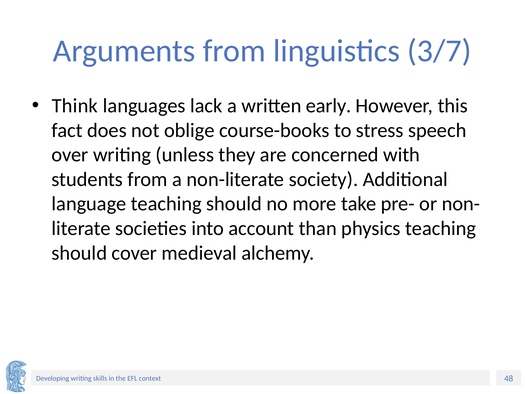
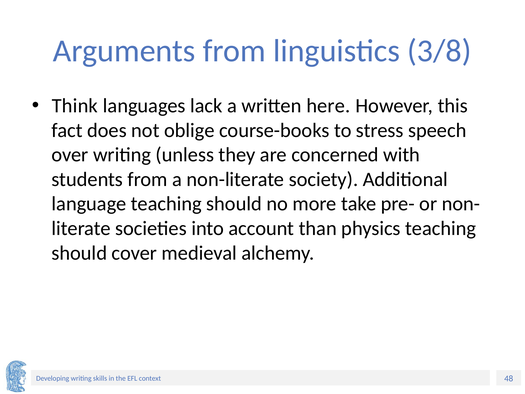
3/7: 3/7 -> 3/8
early: early -> here
